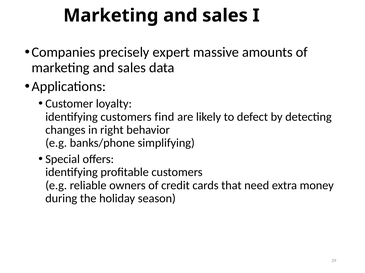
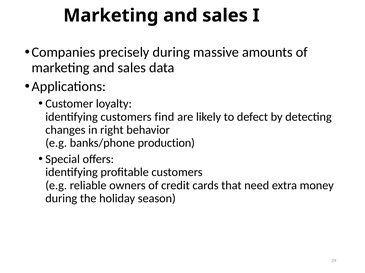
precisely expert: expert -> during
simplifying: simplifying -> production
